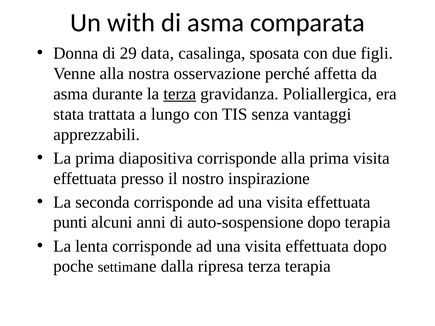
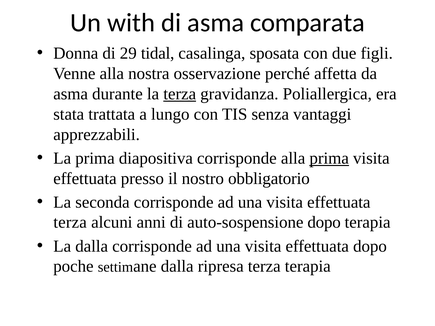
data: data -> tidal
prima at (329, 158) underline: none -> present
inspirazione: inspirazione -> obbligatorio
punti at (70, 223): punti -> terza
La lenta: lenta -> dalla
